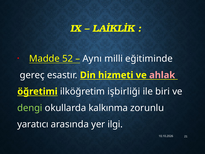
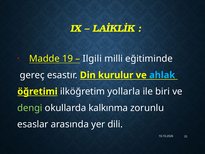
52: 52 -> 19
Aynı: Aynı -> Ilgili
hizmeti: hizmeti -> kurulur
ahlak colour: pink -> light blue
işbirliği: işbirliği -> yollarla
yaratıcı: yaratıcı -> esaslar
ilgi: ilgi -> dili
